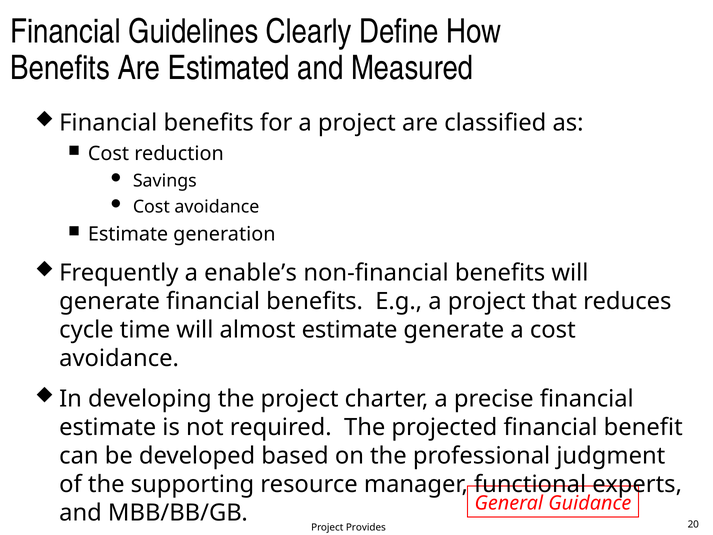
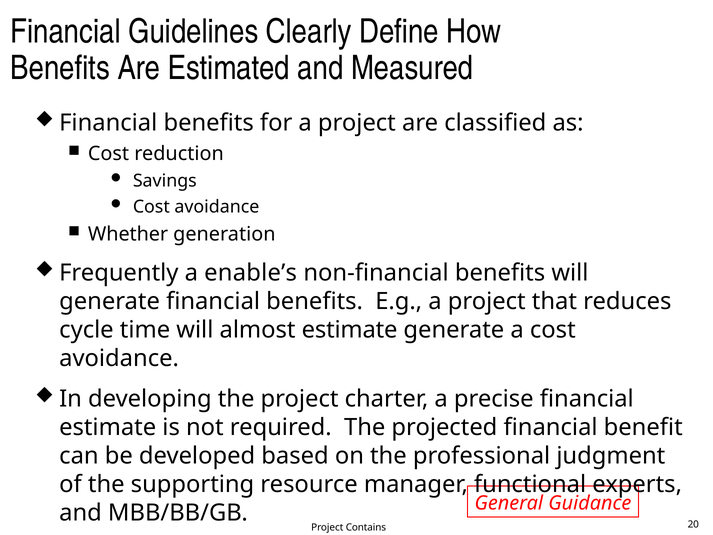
Estimate at (128, 234): Estimate -> Whether
Provides: Provides -> Contains
